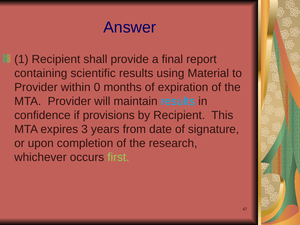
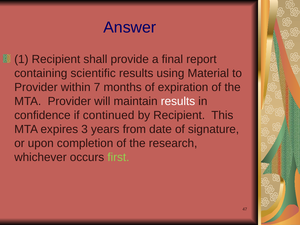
0: 0 -> 7
results at (178, 101) colour: light blue -> white
provisions: provisions -> continued
